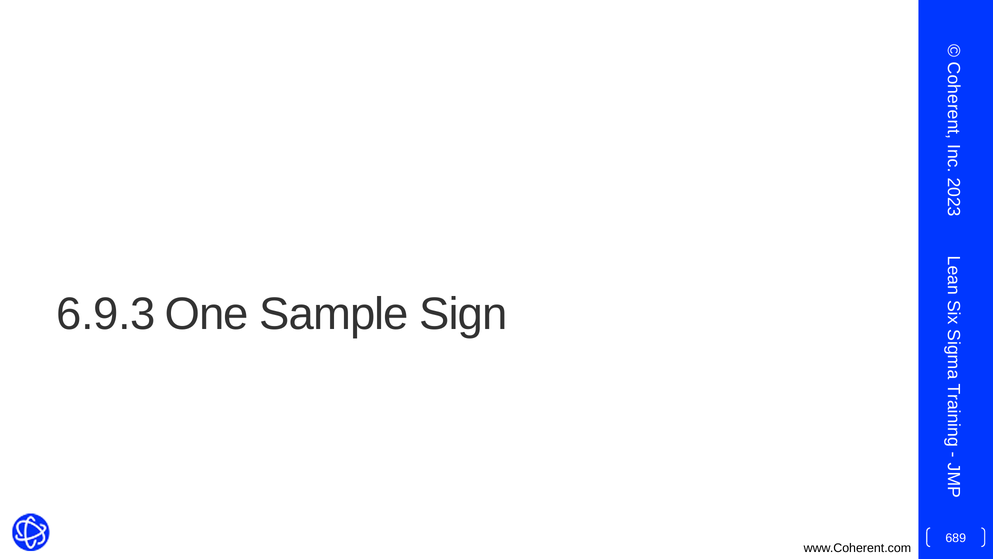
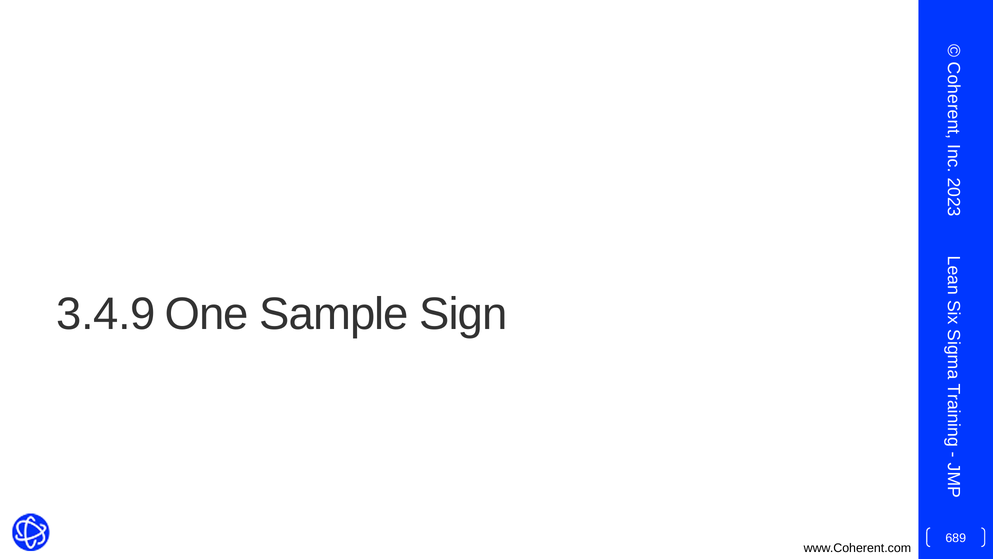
6.9.3: 6.9.3 -> 3.4.9
